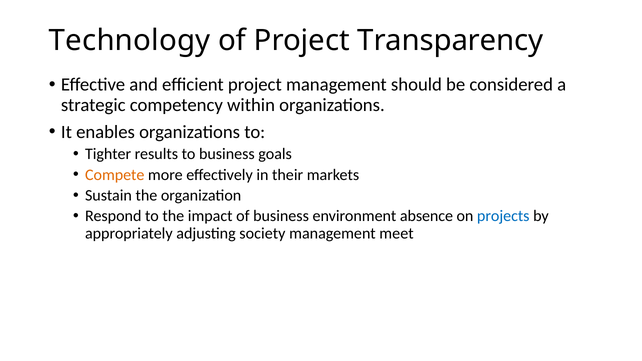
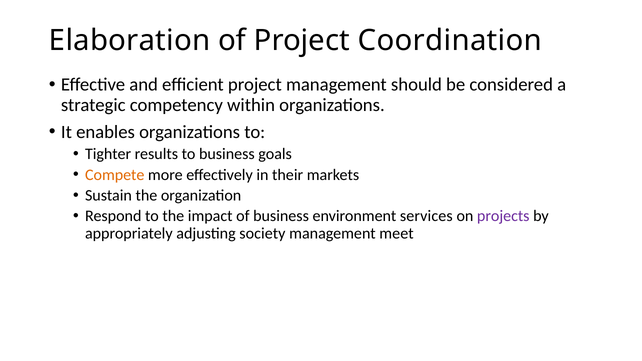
Technology: Technology -> Elaboration
Transparency: Transparency -> Coordination
absence: absence -> services
projects colour: blue -> purple
